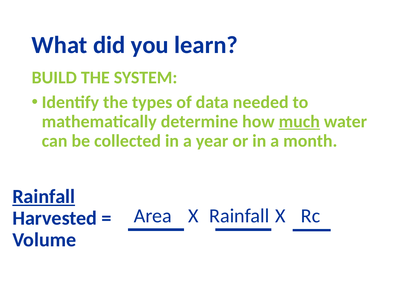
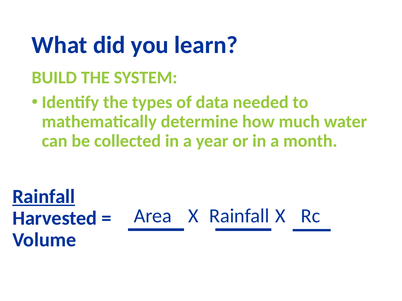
much underline: present -> none
